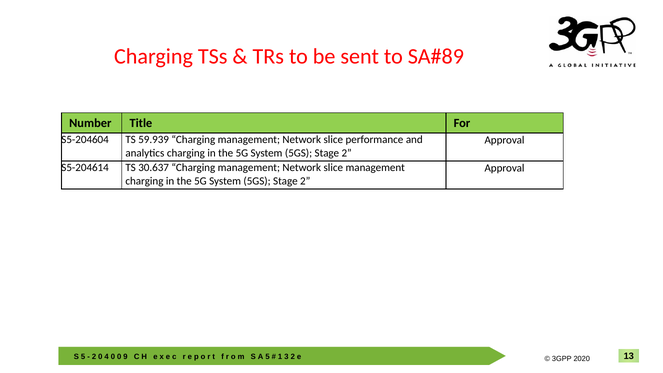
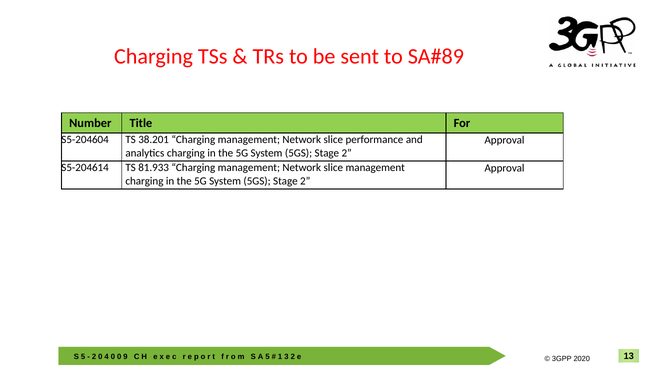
59.939: 59.939 -> 38.201
30.637: 30.637 -> 81.933
